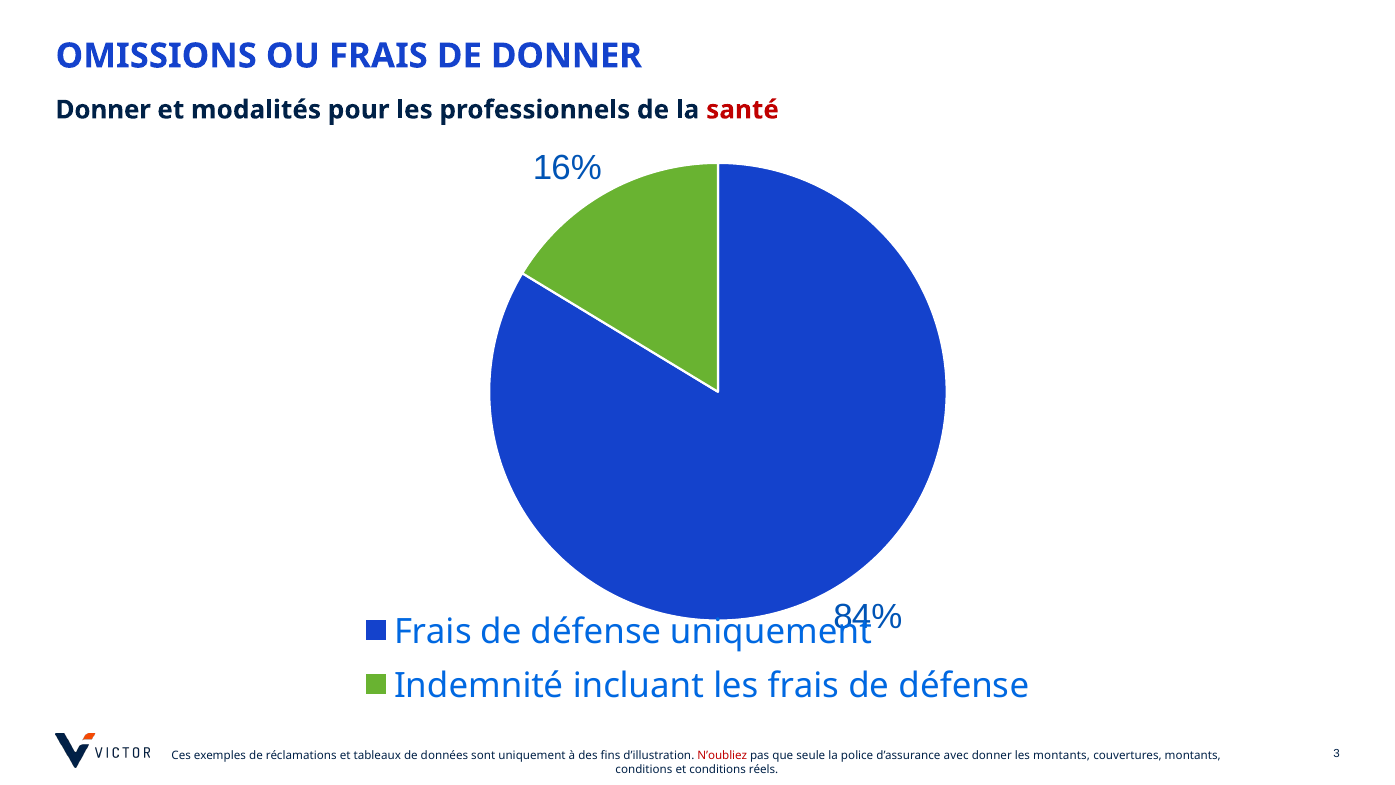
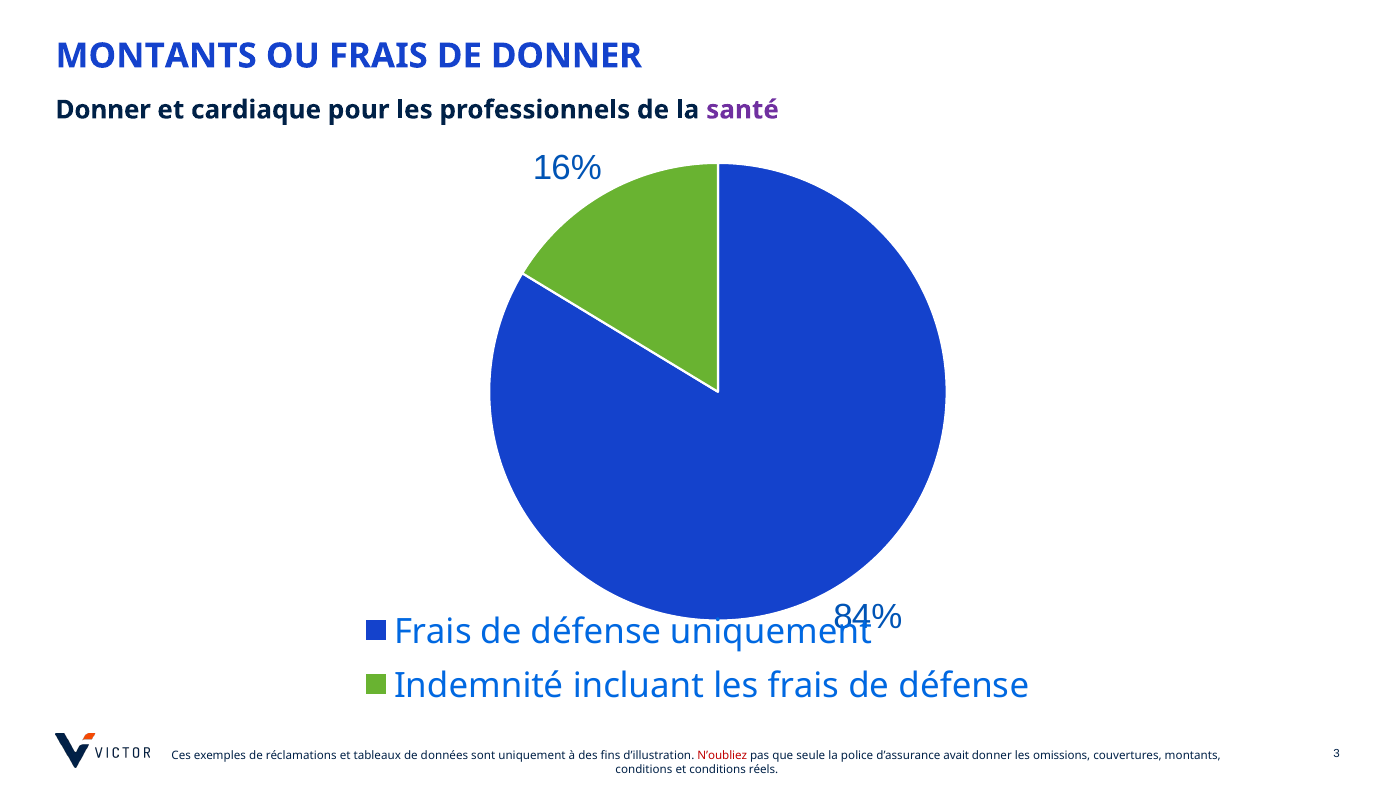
OMISSIONS at (156, 56): OMISSIONS -> MONTANTS
modalités: modalités -> cardiaque
santé colour: red -> purple
avec: avec -> avait
les montants: montants -> omissions
